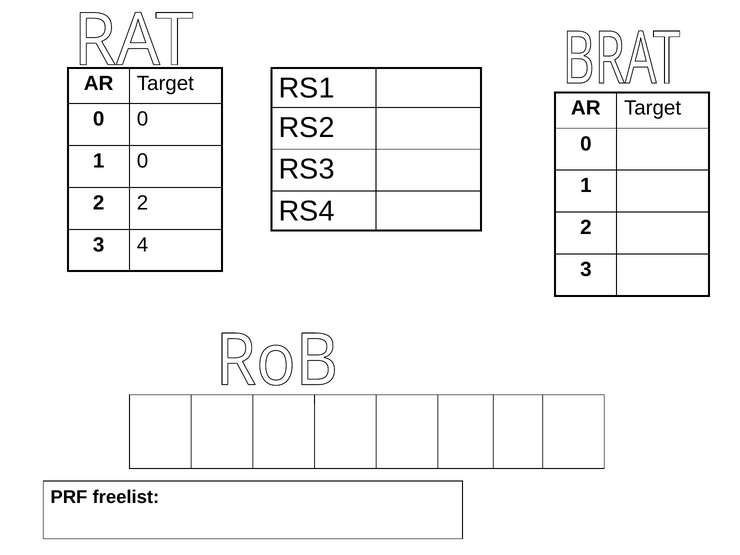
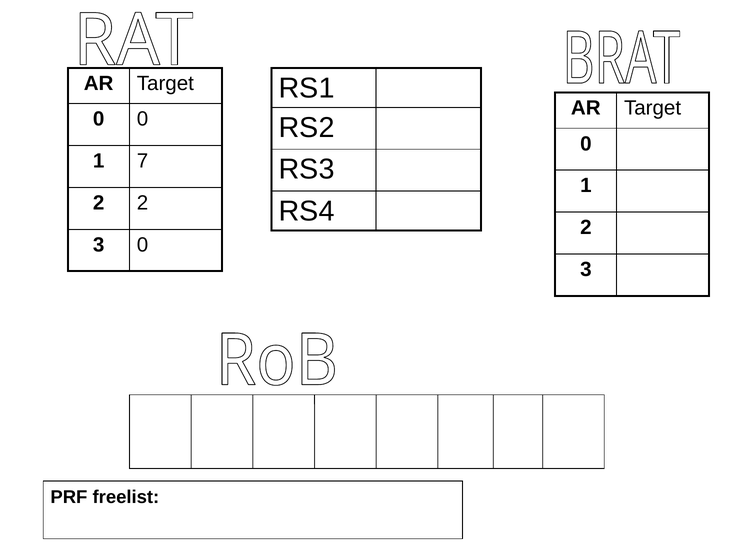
1 0: 0 -> 7
3 4: 4 -> 0
